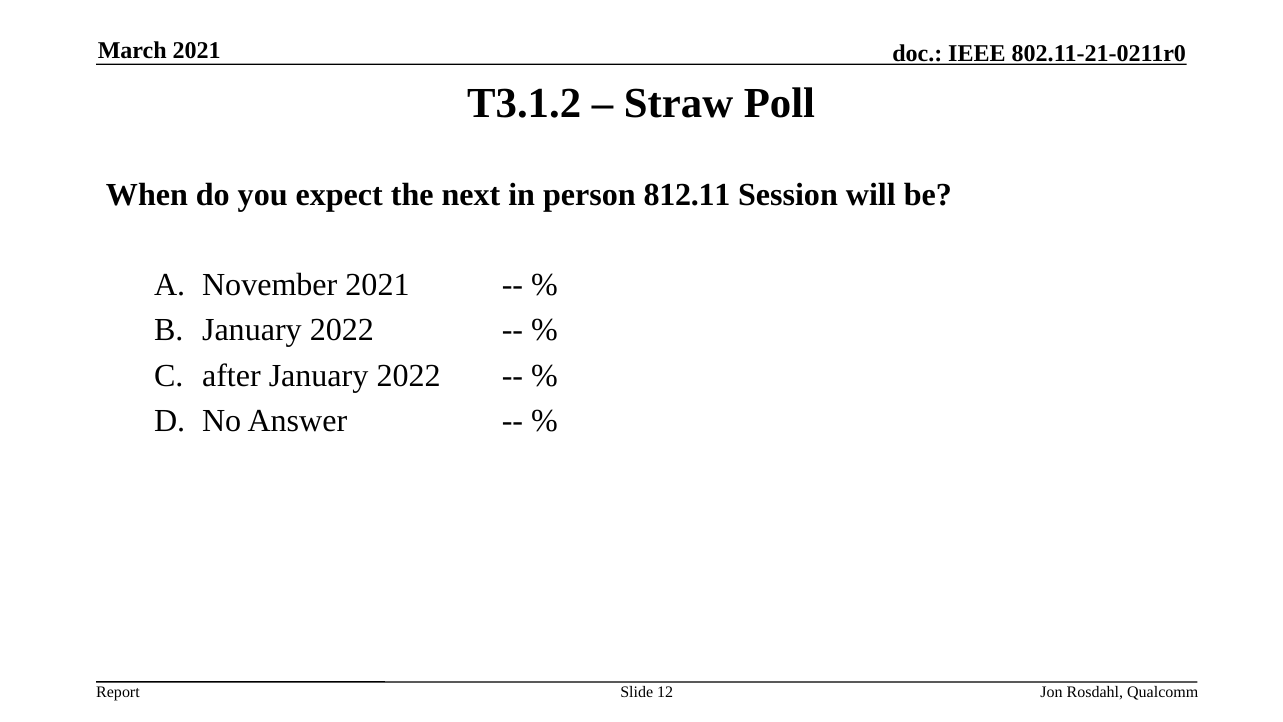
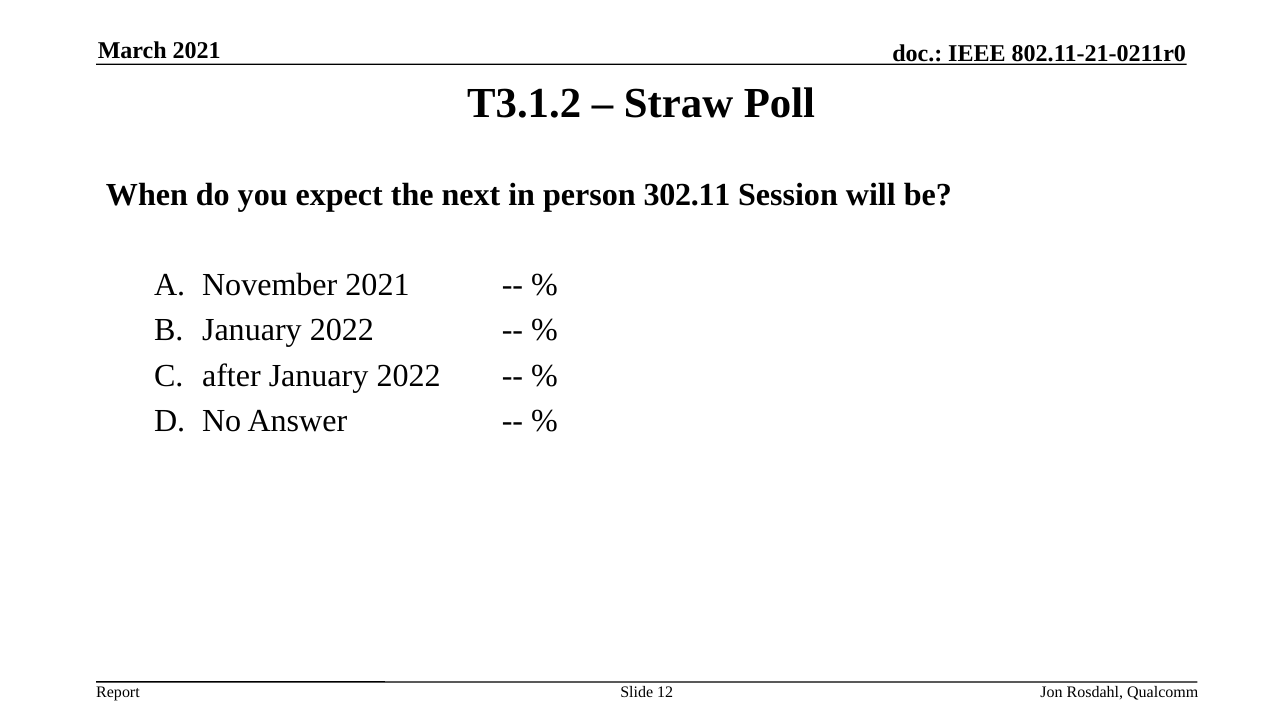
812.11: 812.11 -> 302.11
